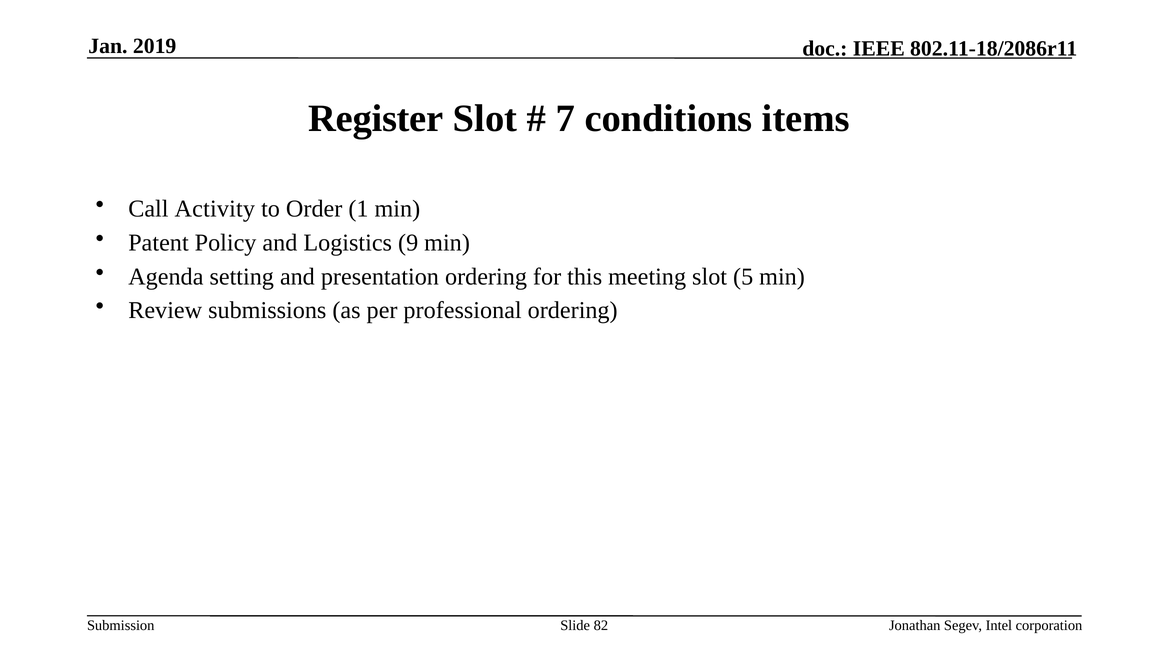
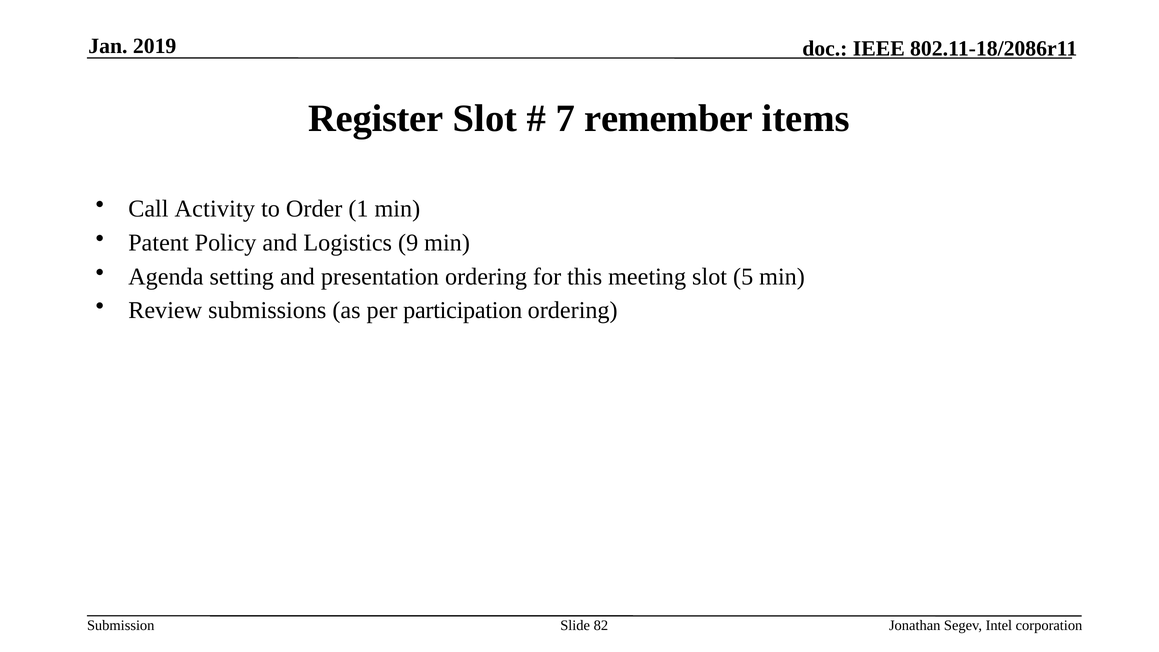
conditions: conditions -> remember
professional: professional -> participation
